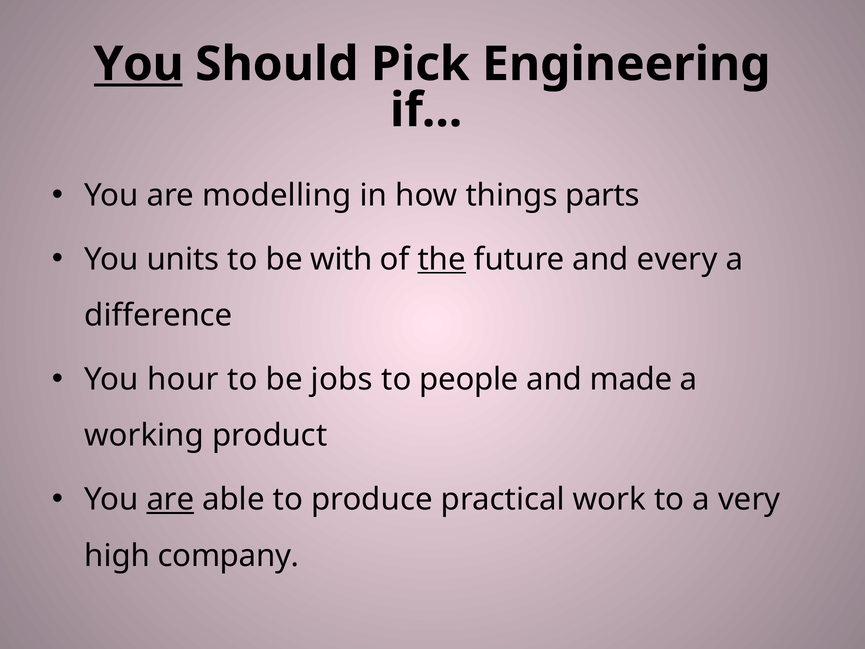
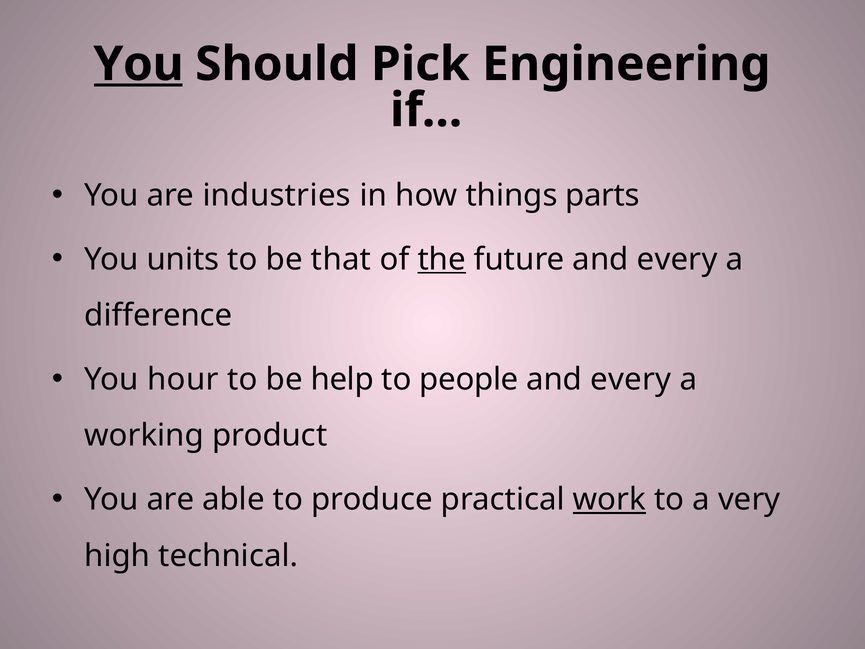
modelling: modelling -> industries
with: with -> that
jobs: jobs -> help
made at (631, 379): made -> every
are at (170, 499) underline: present -> none
work underline: none -> present
company: company -> technical
